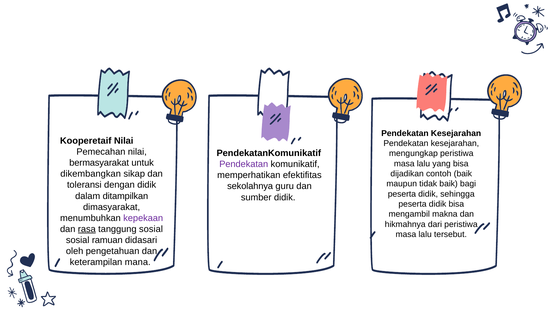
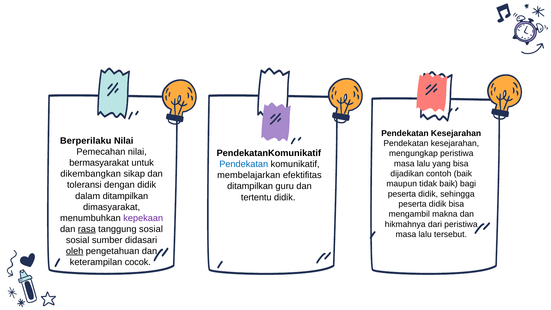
Kooperetaif: Kooperetaif -> Berperilaku
Pendekatan at (244, 164) colour: purple -> blue
memperhatikan: memperhatikan -> membelajarkan
sekolahnya at (250, 186): sekolahnya -> ditampilkan
sumber: sumber -> tertentu
ramuan: ramuan -> sumber
oleh underline: none -> present
mana: mana -> cocok
